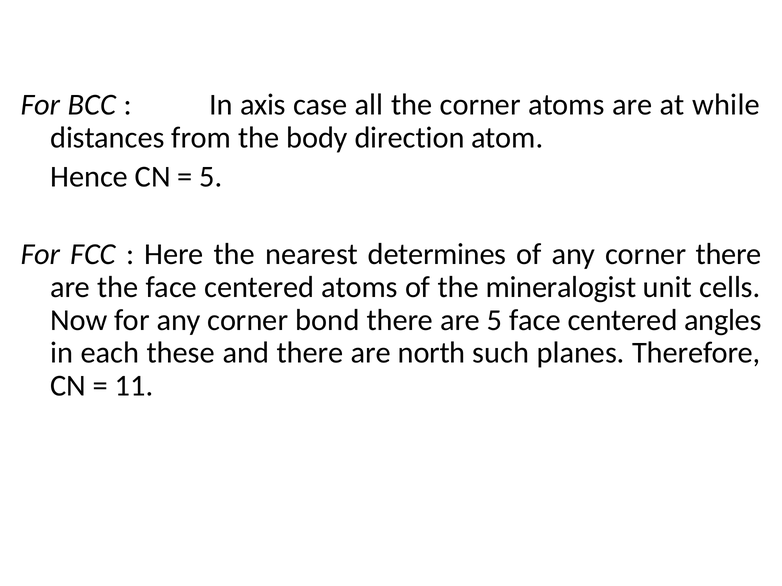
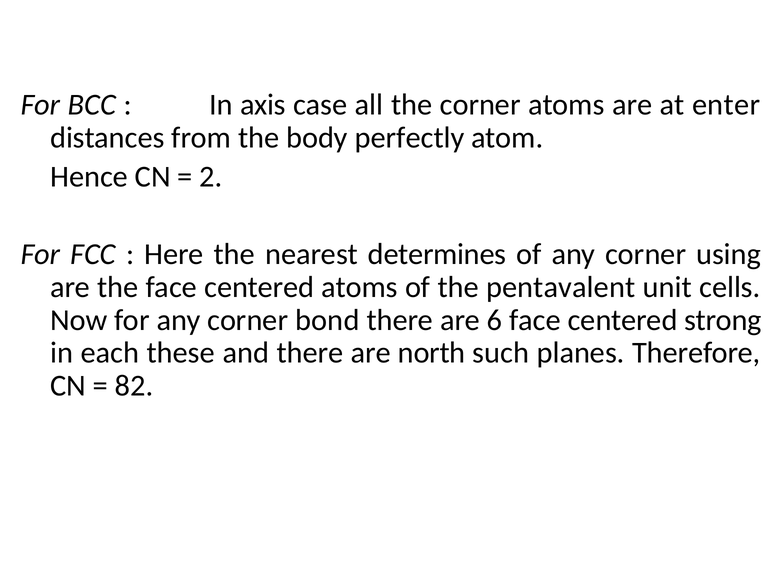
while: while -> enter
direction: direction -> perfectly
5 at (211, 177): 5 -> 2
corner there: there -> using
mineralogist: mineralogist -> pentavalent
are 5: 5 -> 6
angles: angles -> strong
11: 11 -> 82
